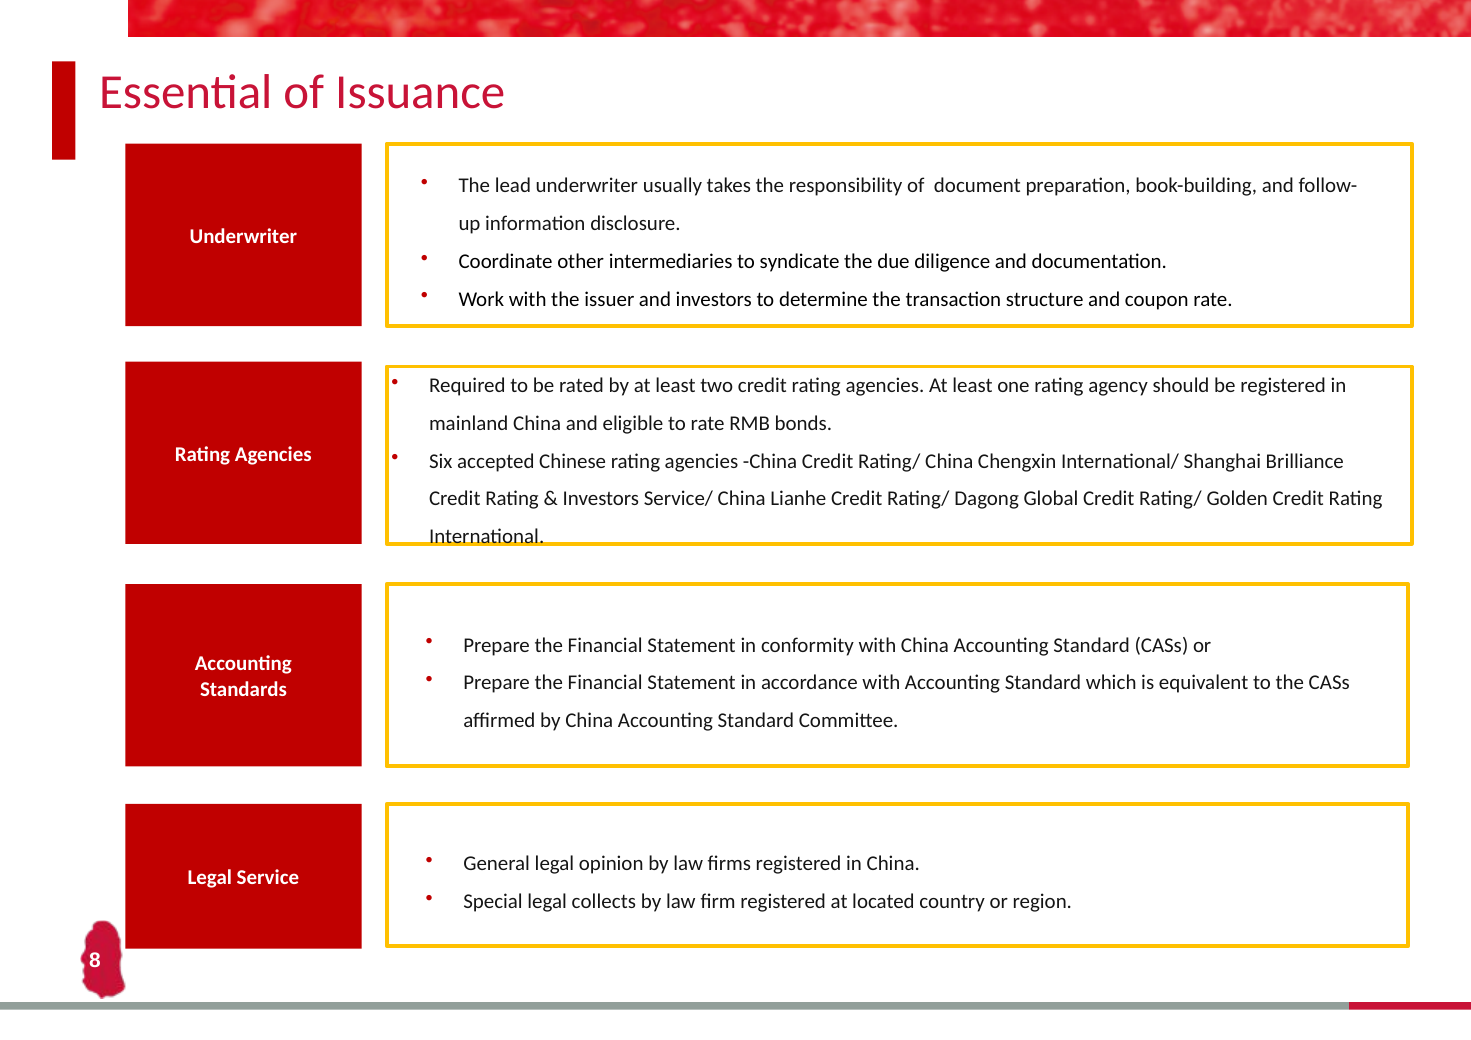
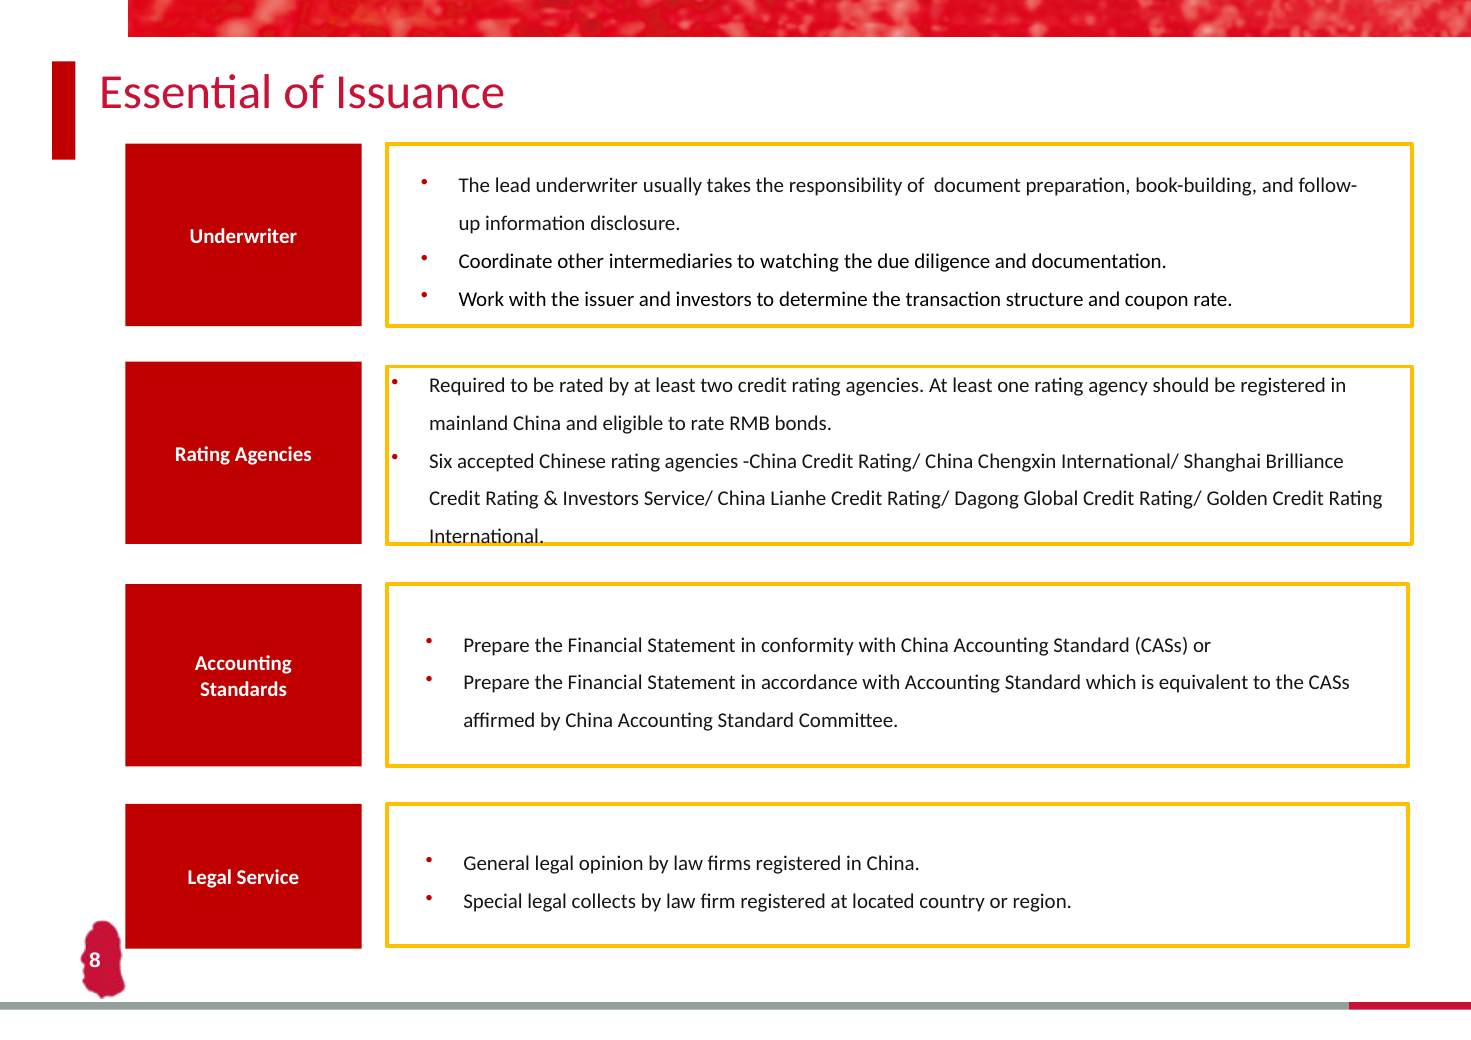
syndicate: syndicate -> watching
